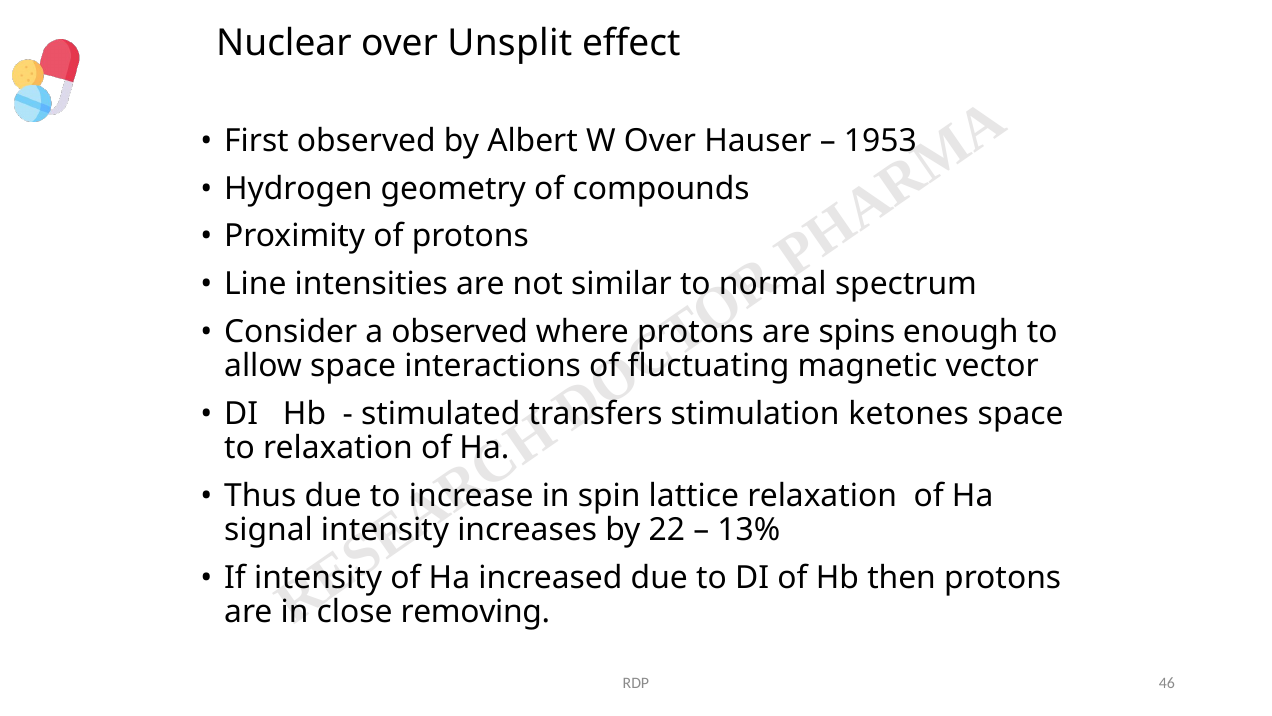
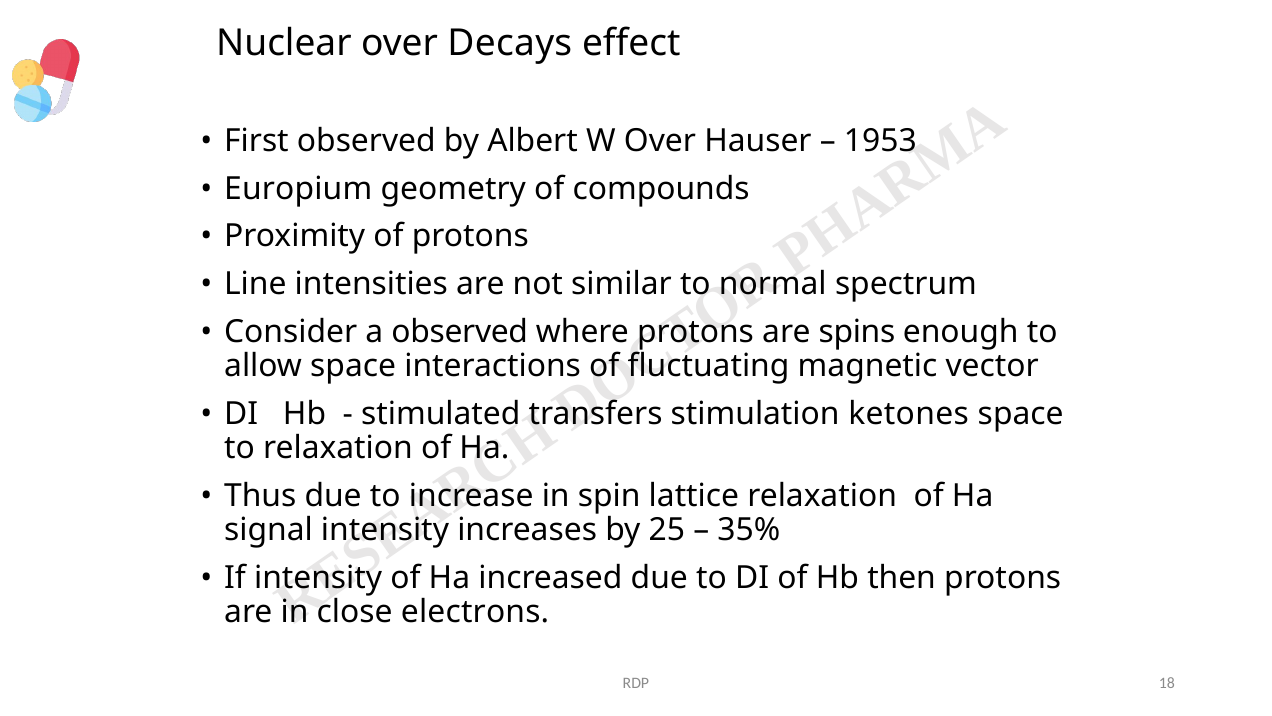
Unsplit: Unsplit -> Decays
Hydrogen: Hydrogen -> Europium
22: 22 -> 25
13%: 13% -> 35%
removing: removing -> electrons
46: 46 -> 18
